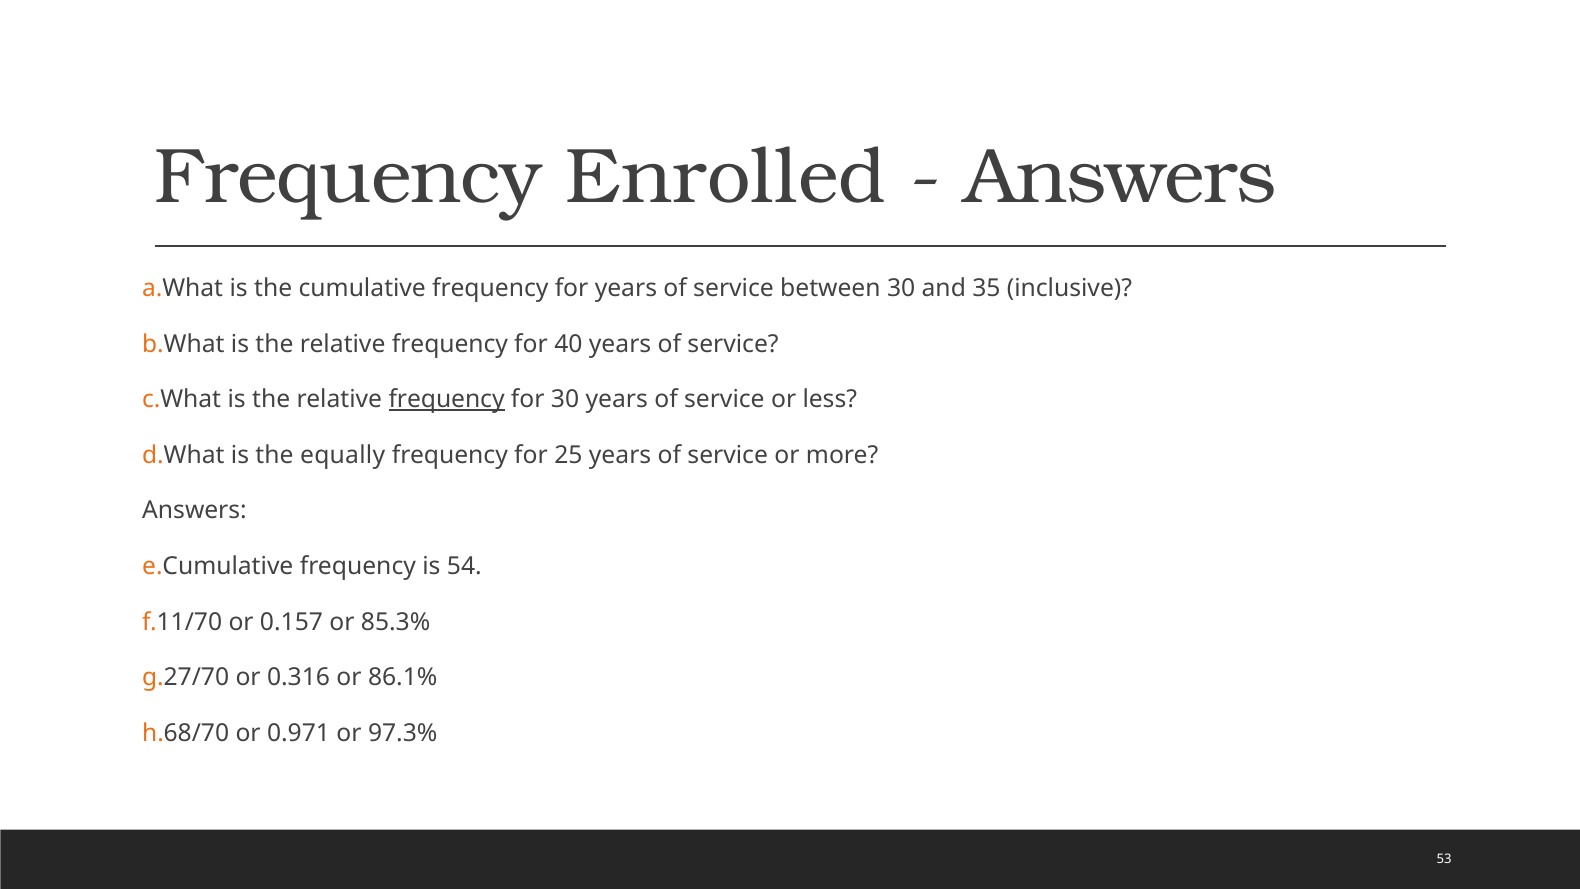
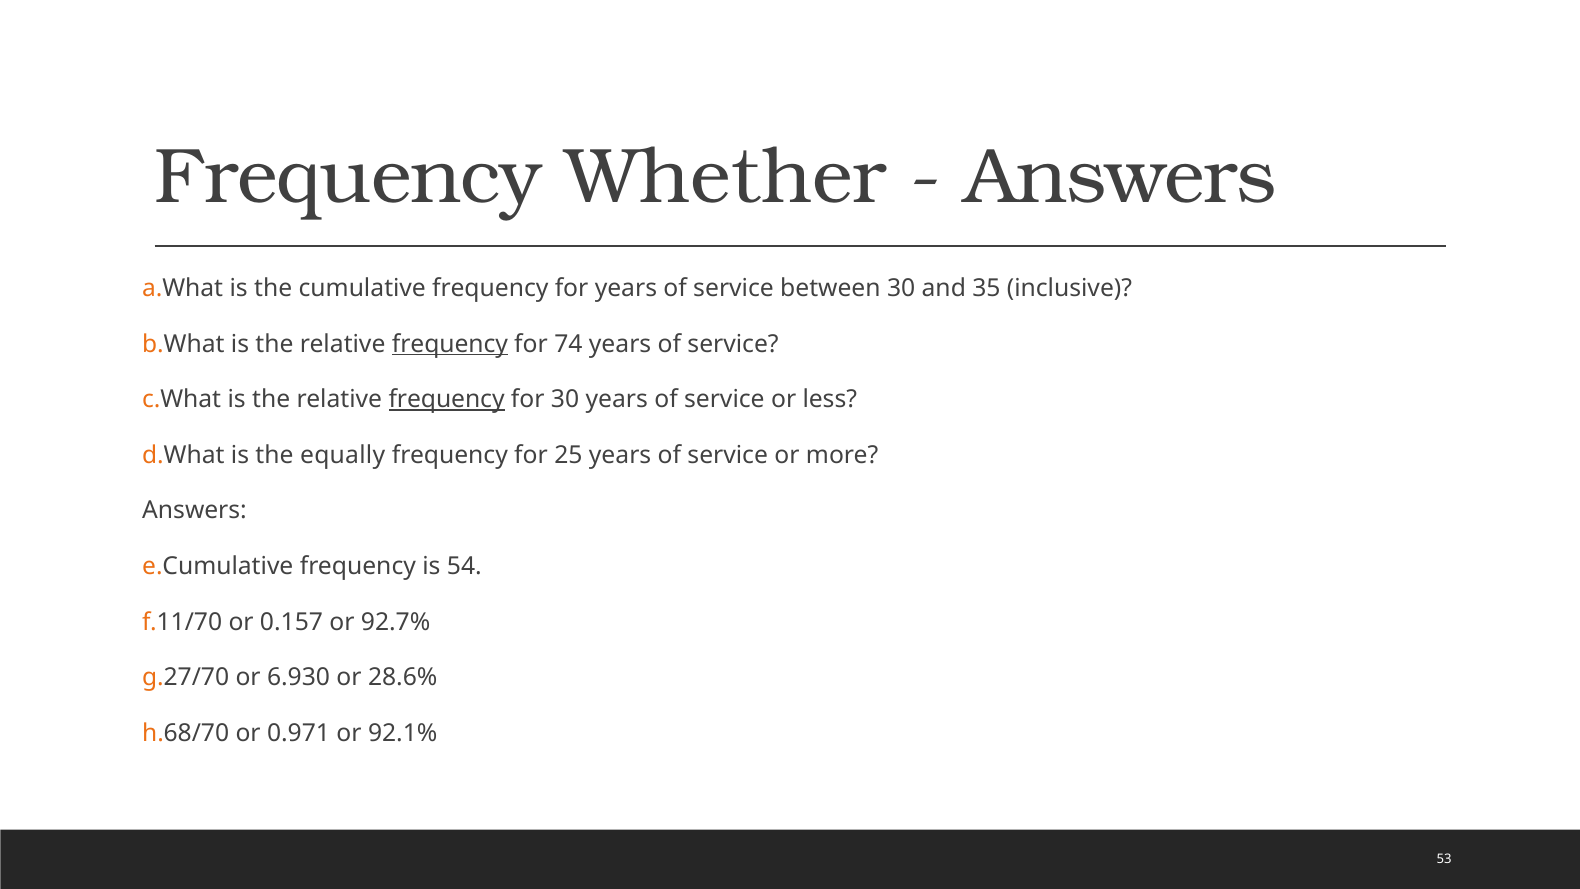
Enrolled: Enrolled -> Whether
frequency at (450, 344) underline: none -> present
40: 40 -> 74
85.3%: 85.3% -> 92.7%
0.316: 0.316 -> 6.930
86.1%: 86.1% -> 28.6%
97.3%: 97.3% -> 92.1%
